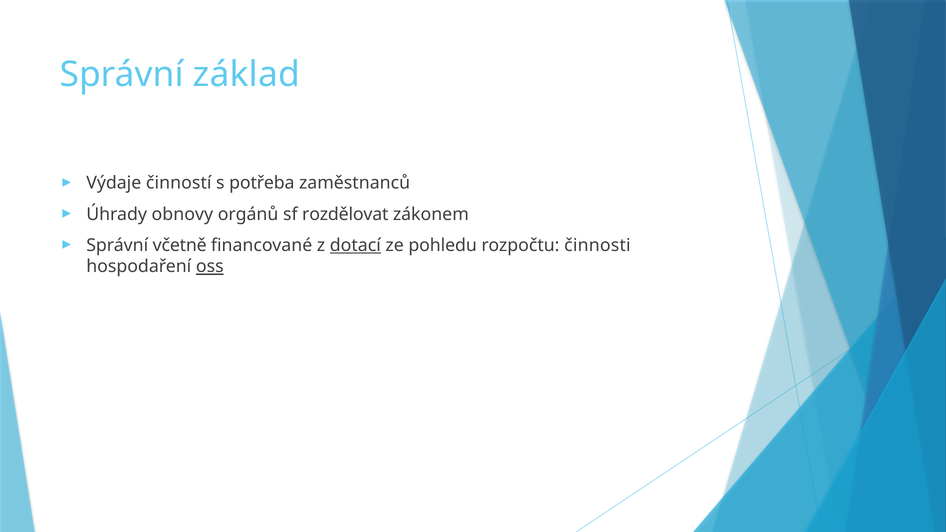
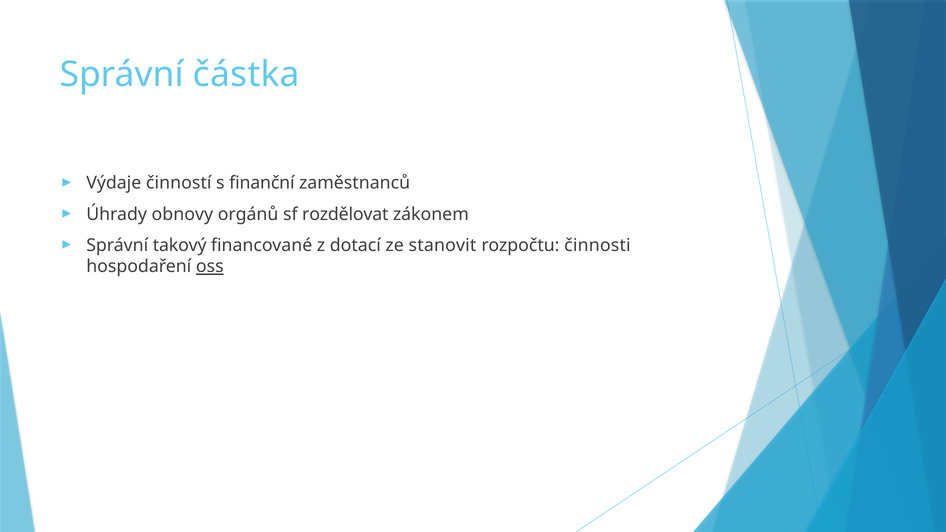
základ: základ -> částka
potřeba: potřeba -> finanční
včetně: včetně -> takový
dotací underline: present -> none
pohledu: pohledu -> stanovit
